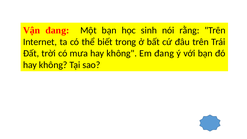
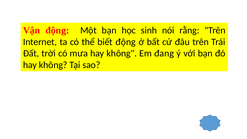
Vận đang: đang -> động
biết trong: trong -> động
